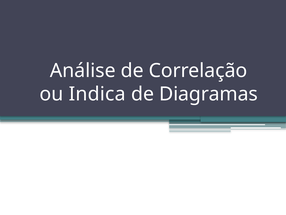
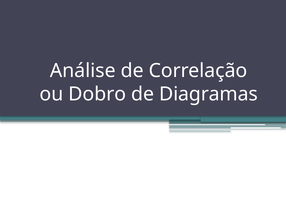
Indica: Indica -> Dobro
